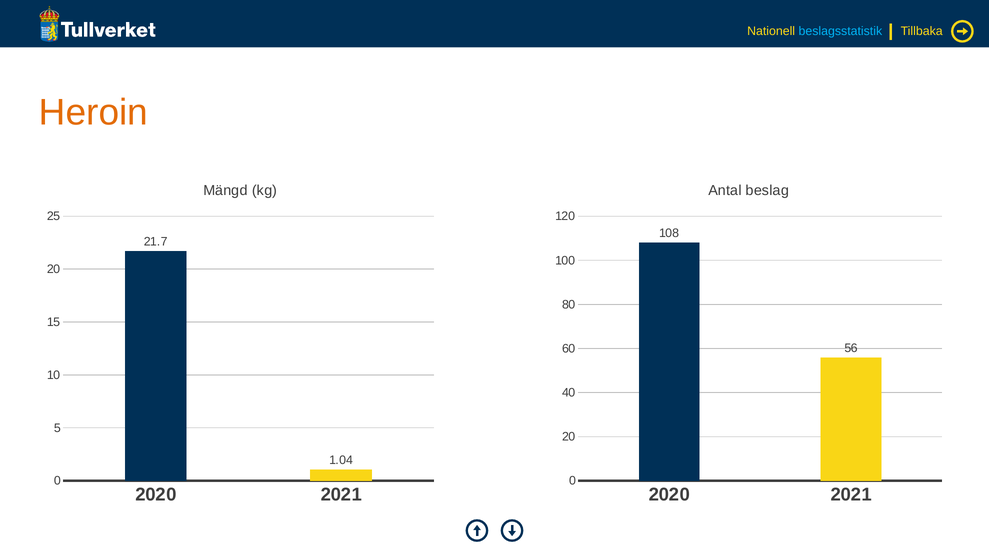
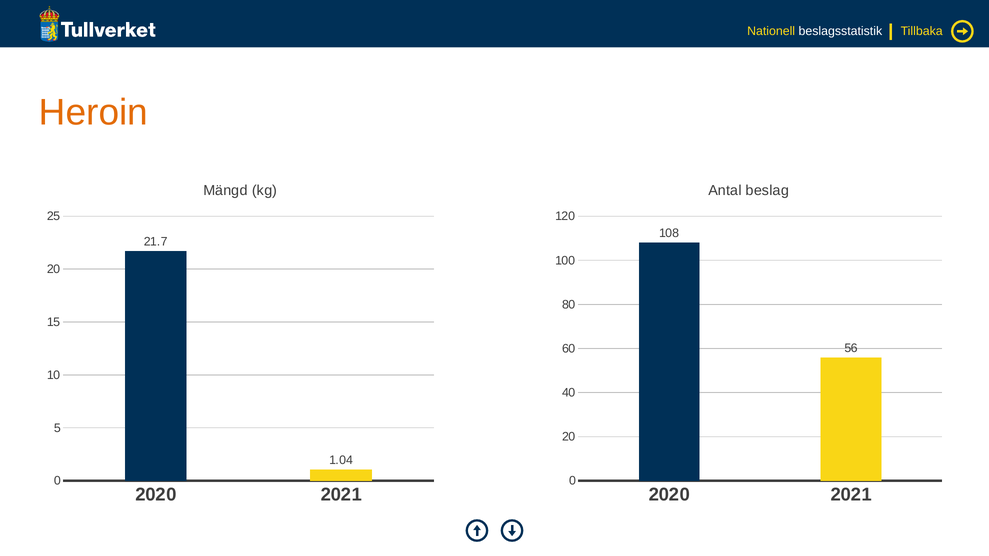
beslagsstatistik colour: light blue -> white
